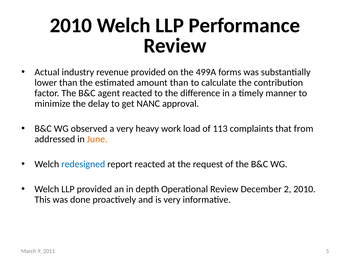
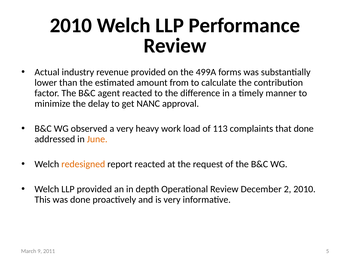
amount than: than -> from
that from: from -> done
redesigned colour: blue -> orange
